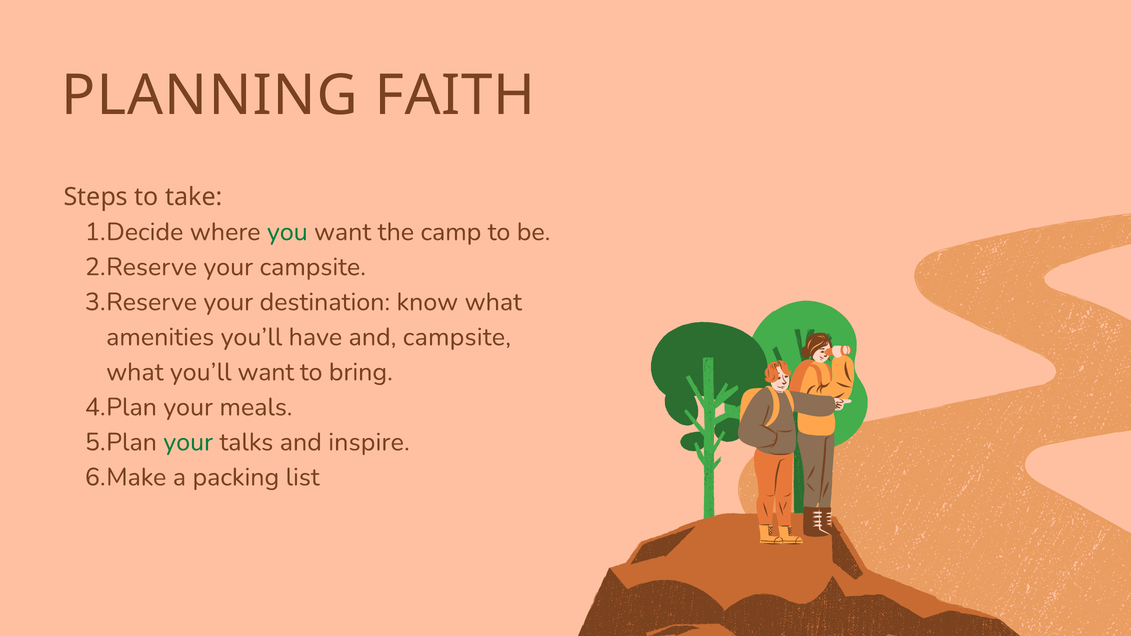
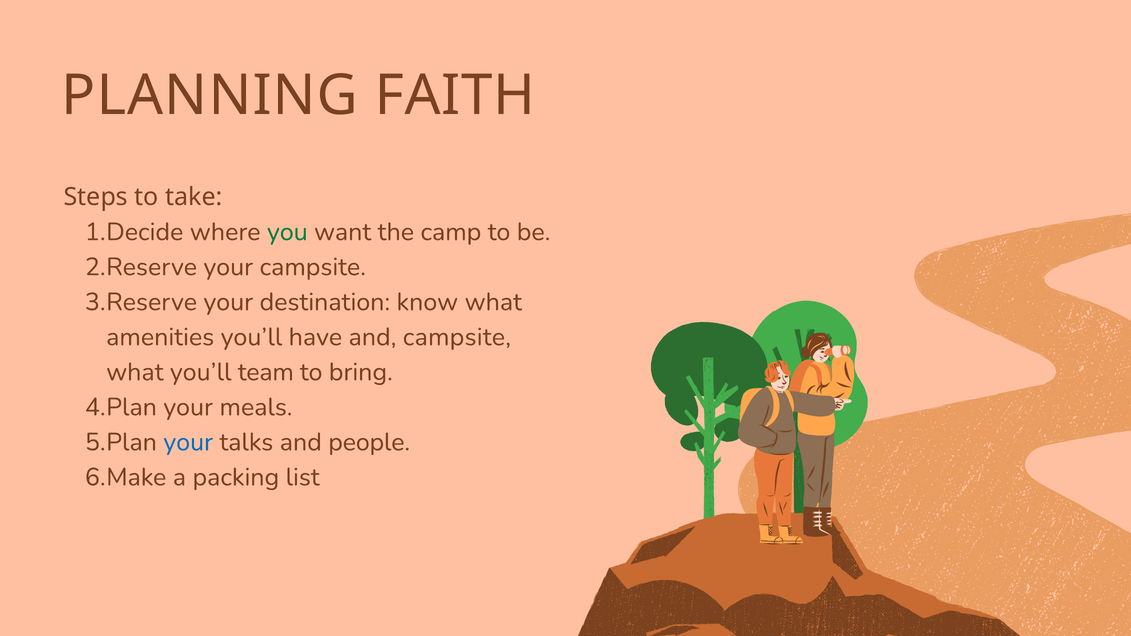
you’ll want: want -> team
your at (188, 442) colour: green -> blue
inspire: inspire -> people
